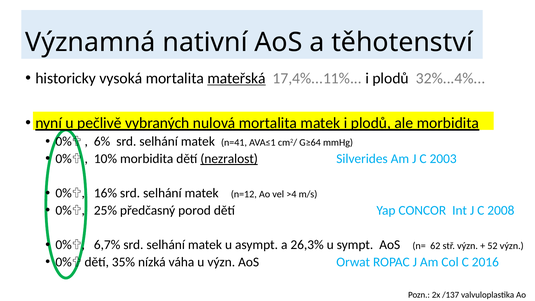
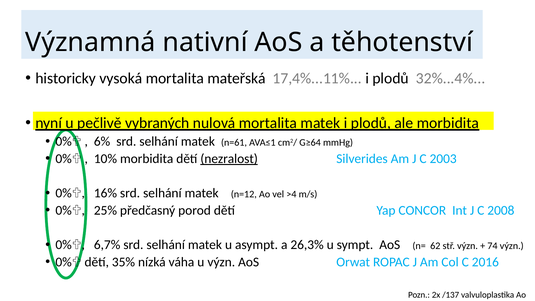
mateřská underline: present -> none
n=41: n=41 -> n=61
52: 52 -> 74
